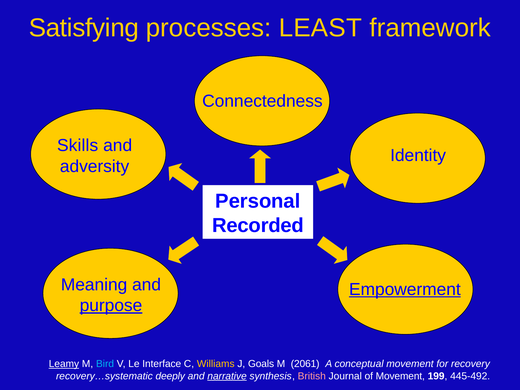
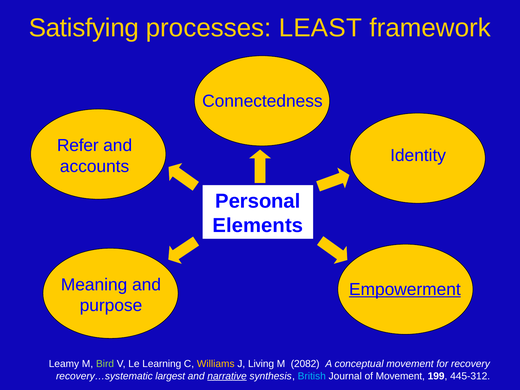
Skills: Skills -> Refer
adversity: adversity -> accounts
Recorded: Recorded -> Elements
purpose underline: present -> none
Leamy underline: present -> none
Bird colour: light blue -> light green
Interface: Interface -> Learning
Goals: Goals -> Living
2061: 2061 -> 2082
deeply: deeply -> largest
British colour: pink -> light blue
445-492: 445-492 -> 445-312
